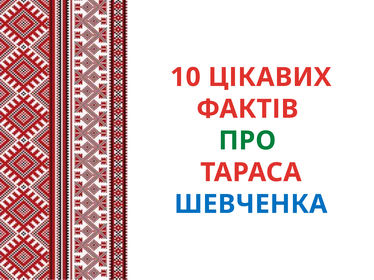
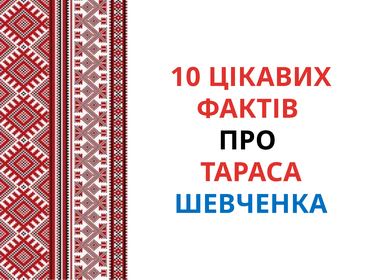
ПРО colour: green -> black
